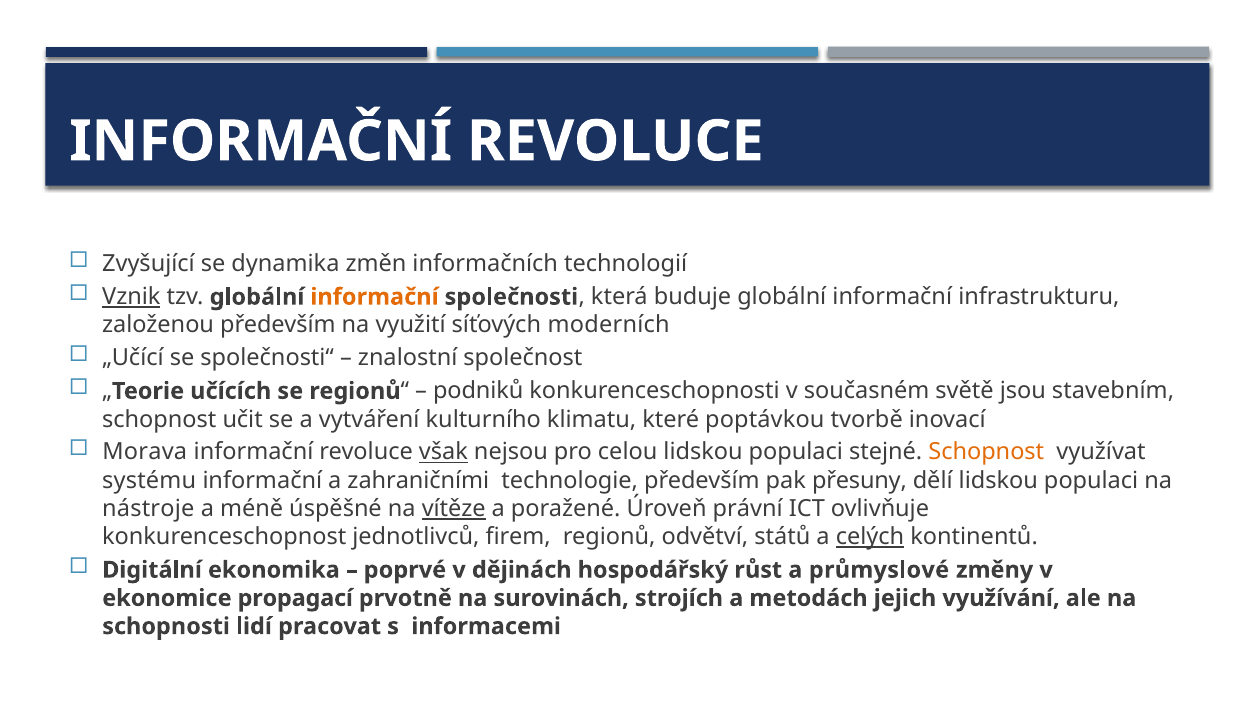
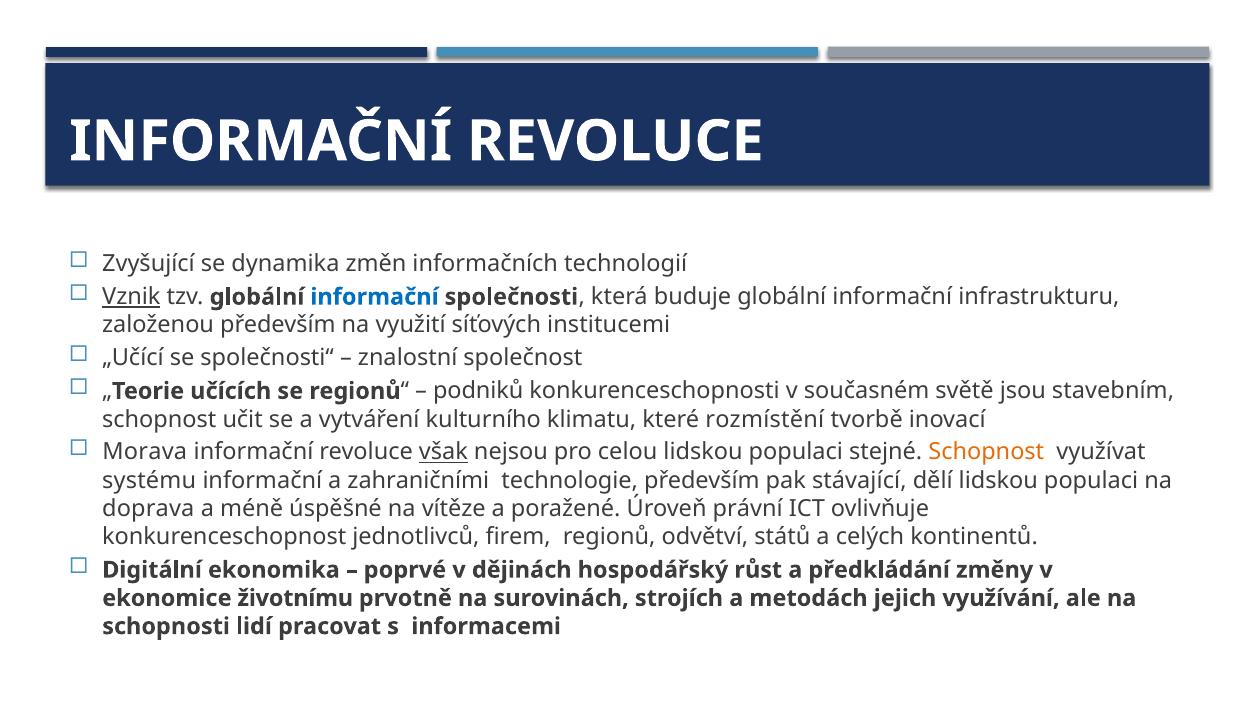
informační at (374, 297) colour: orange -> blue
moderních: moderních -> institucemi
poptávkou: poptávkou -> rozmístění
přesuny: přesuny -> stávající
nástroje: nástroje -> doprava
vítěze underline: present -> none
celých underline: present -> none
průmyslové: průmyslové -> předkládání
propagací: propagací -> životnímu
